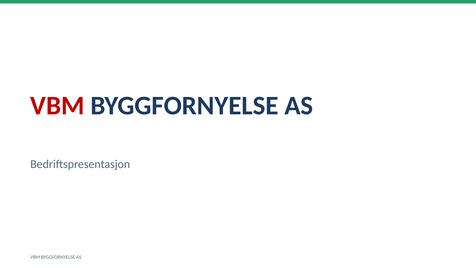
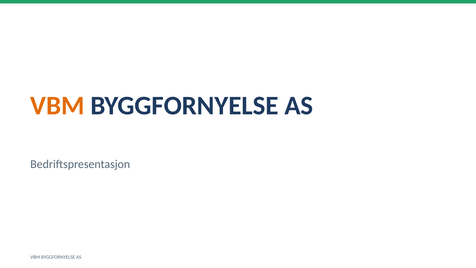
VBM at (57, 106) colour: red -> orange
